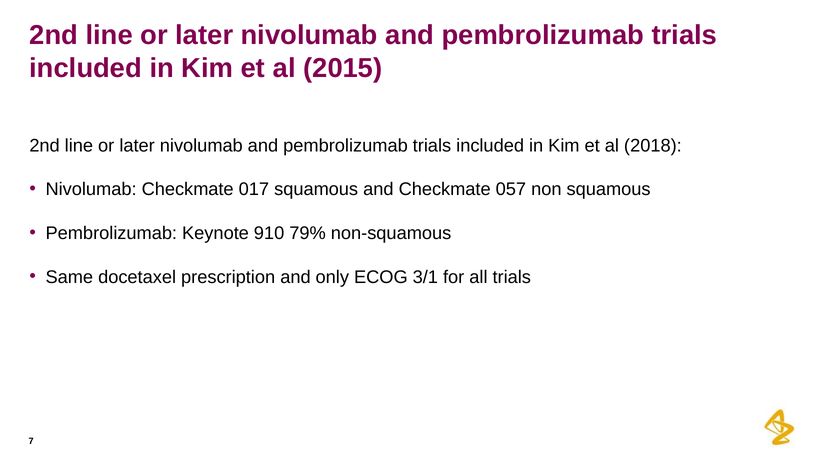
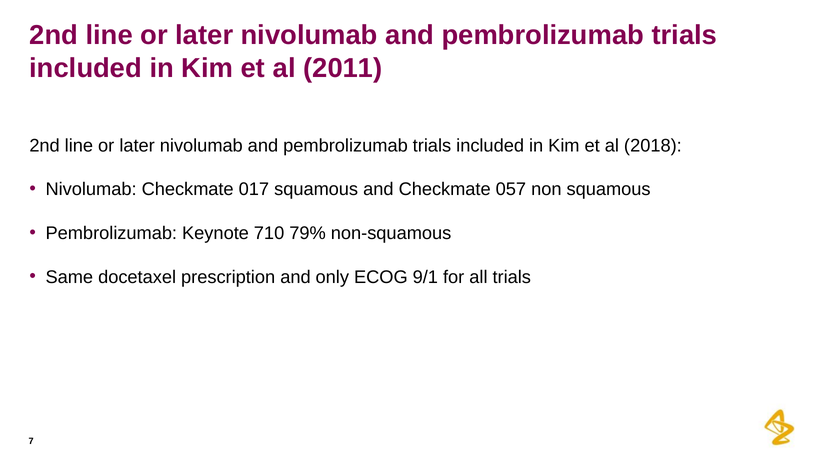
2015: 2015 -> 2011
910: 910 -> 710
3/1: 3/1 -> 9/1
